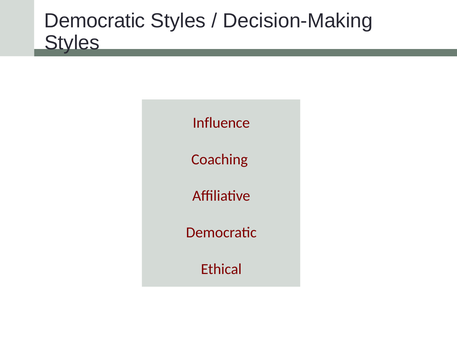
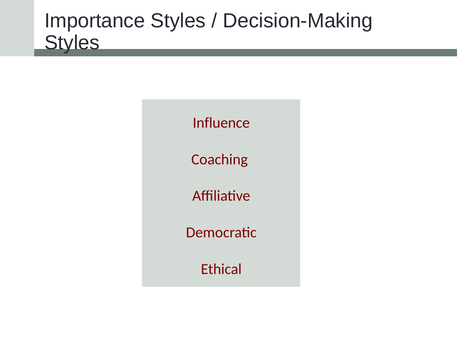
Democratic at (95, 21): Democratic -> Importance
